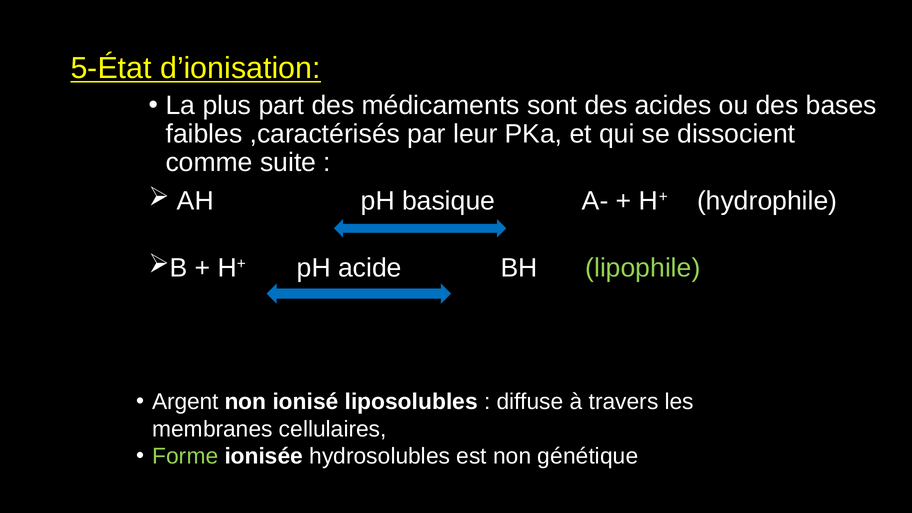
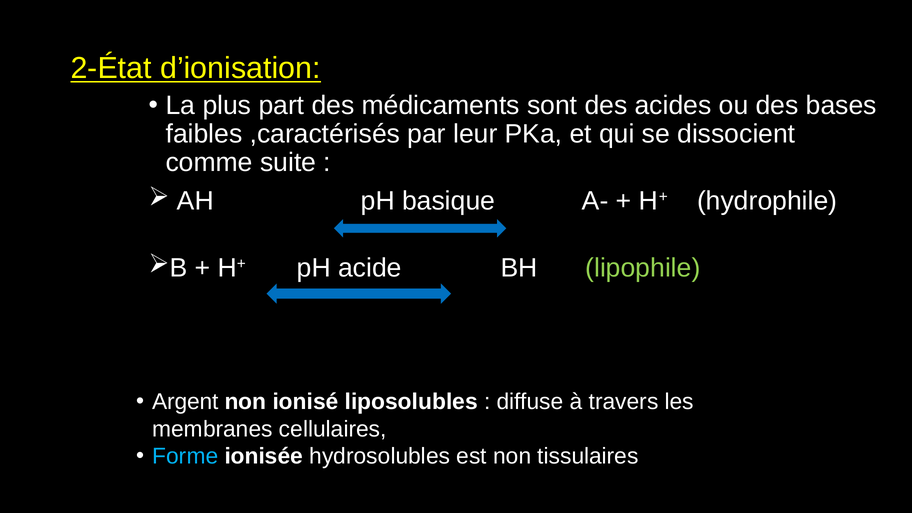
5-État: 5-État -> 2-État
Forme colour: light green -> light blue
génétique: génétique -> tissulaires
